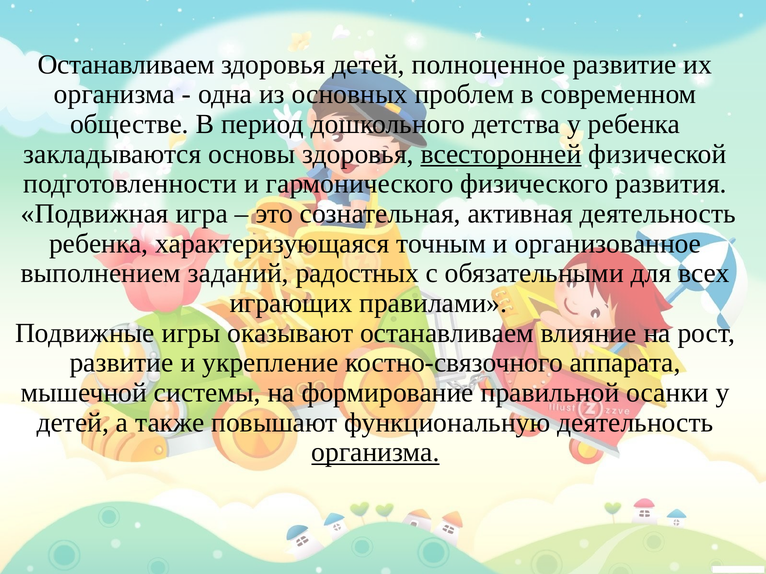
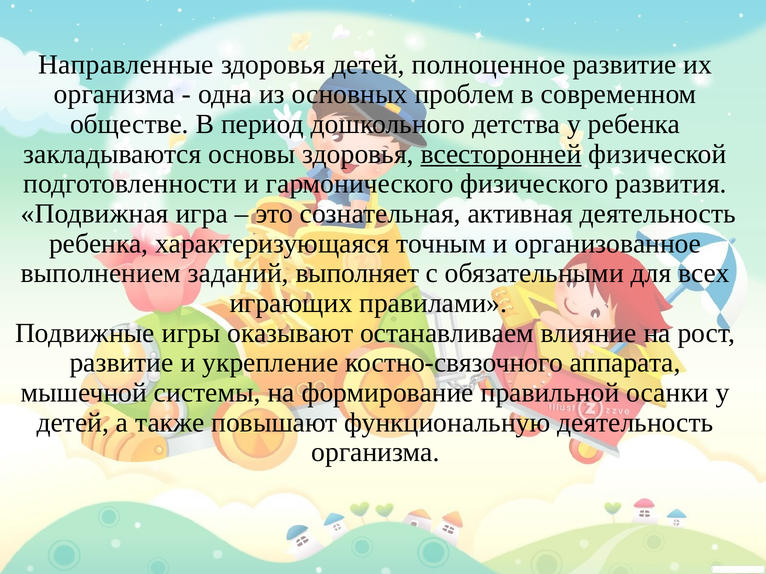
Останавливаем at (126, 65): Останавливаем -> Направленные
радостных: радостных -> выполняет
организма at (375, 453) underline: present -> none
